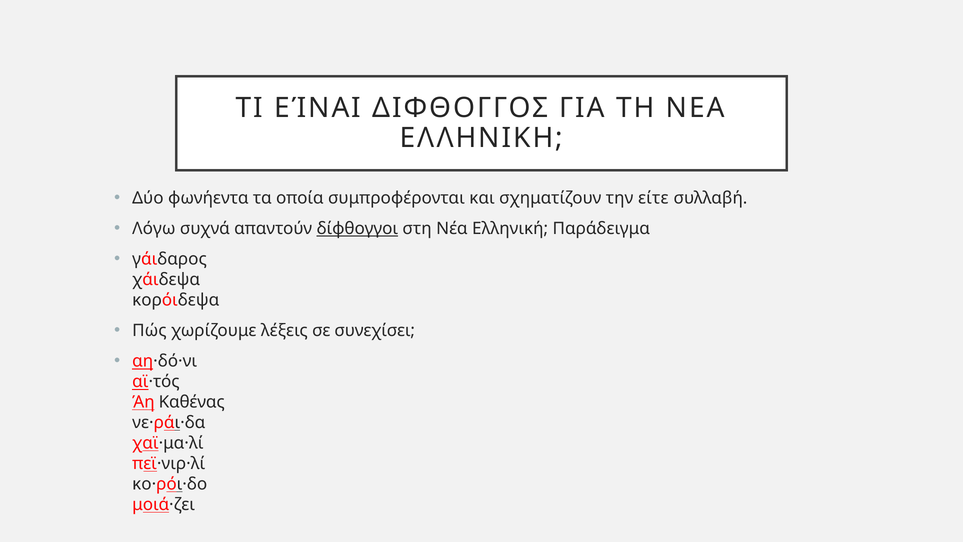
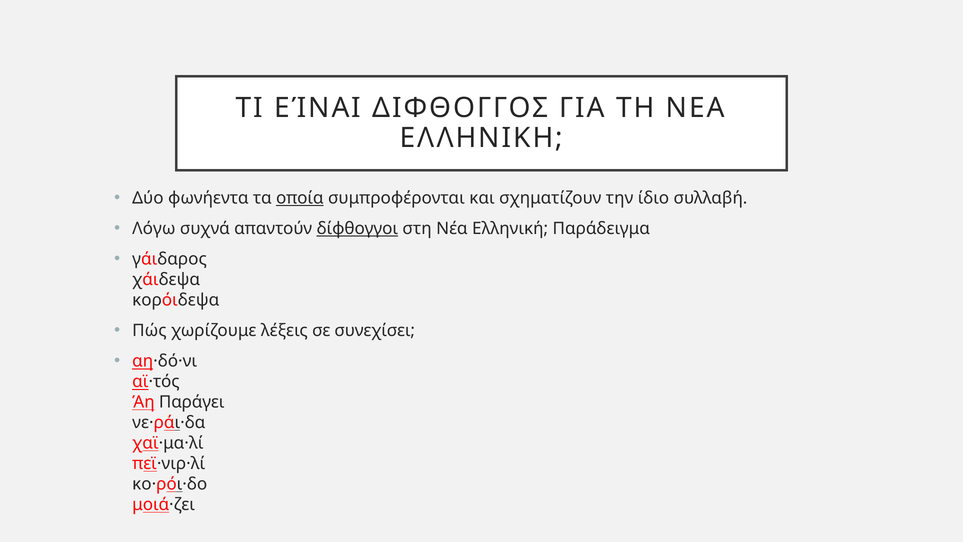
οποία underline: none -> present
είτε: είτε -> ίδιο
Καθένας: Καθένας -> Παράγει
